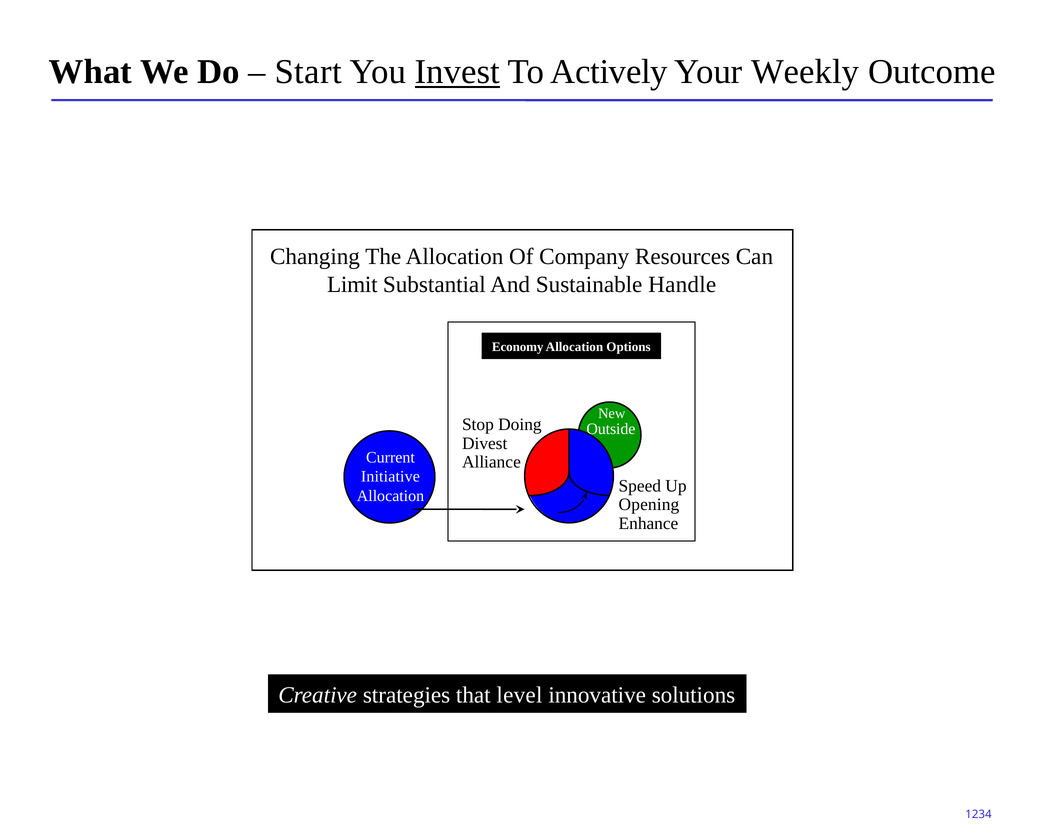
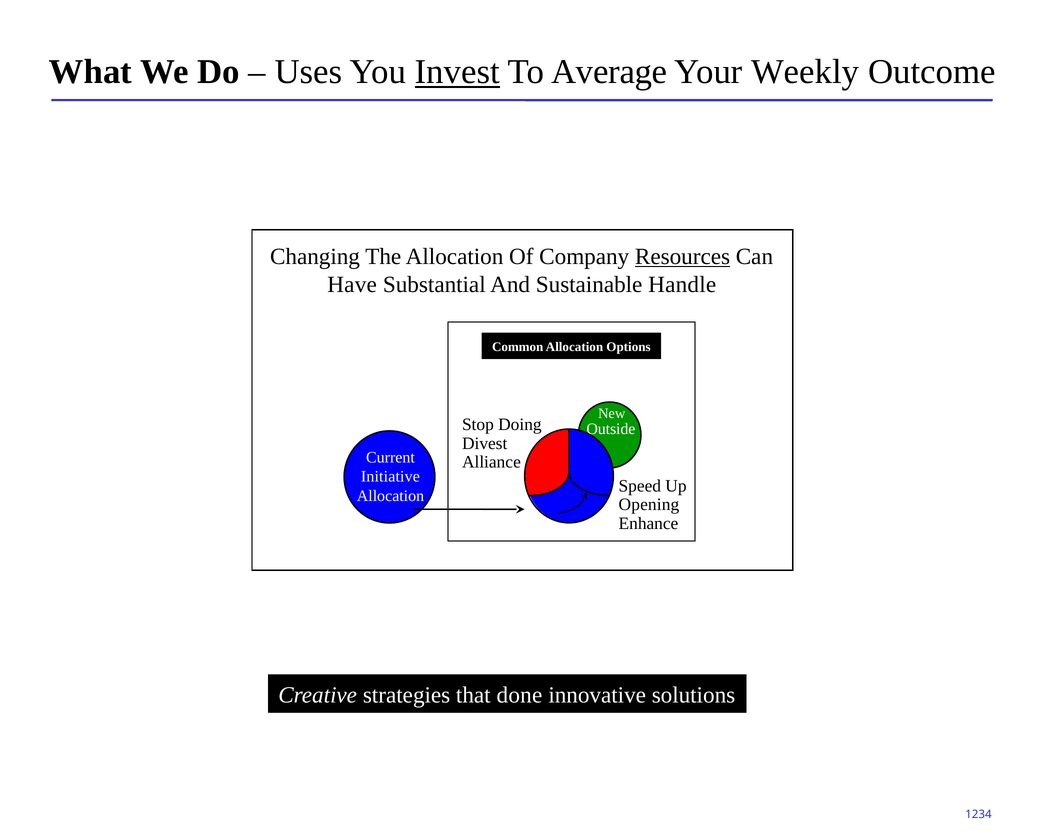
Start: Start -> Uses
Actively: Actively -> Average
Resources underline: none -> present
Limit: Limit -> Have
Economy: Economy -> Common
level: level -> done
